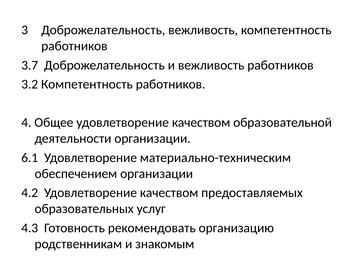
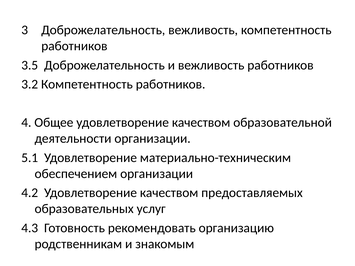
3.7: 3.7 -> 3.5
6.1: 6.1 -> 5.1
